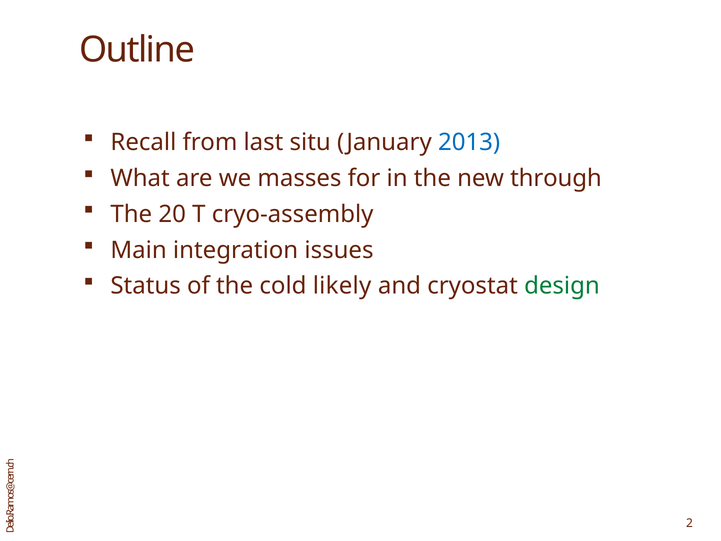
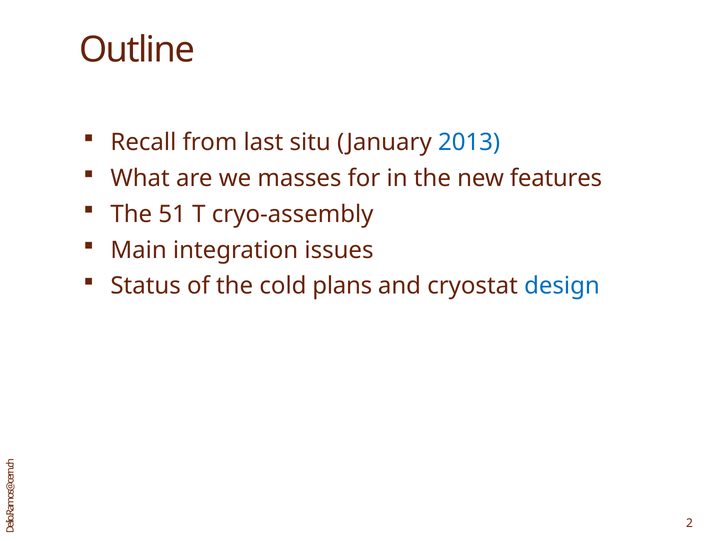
through: through -> features
20: 20 -> 51
likely: likely -> plans
design colour: green -> blue
